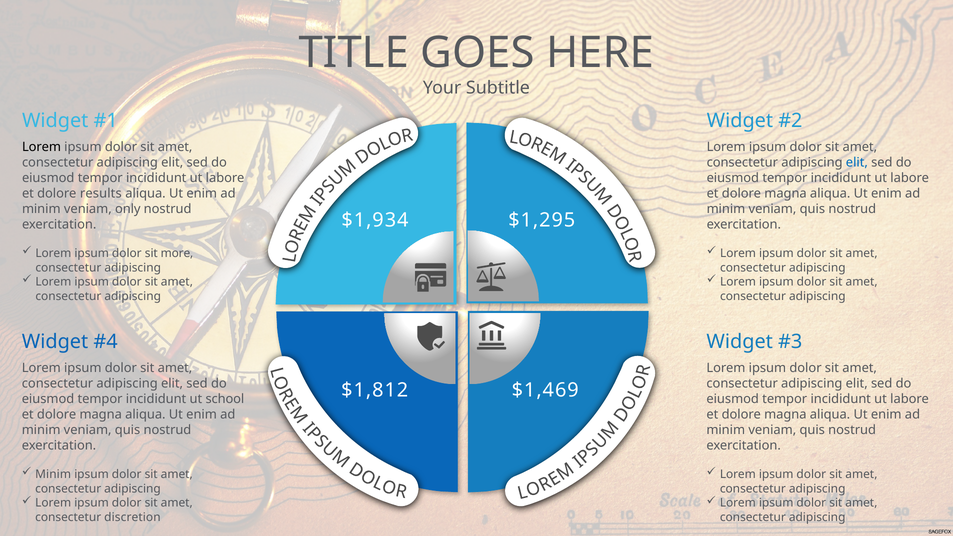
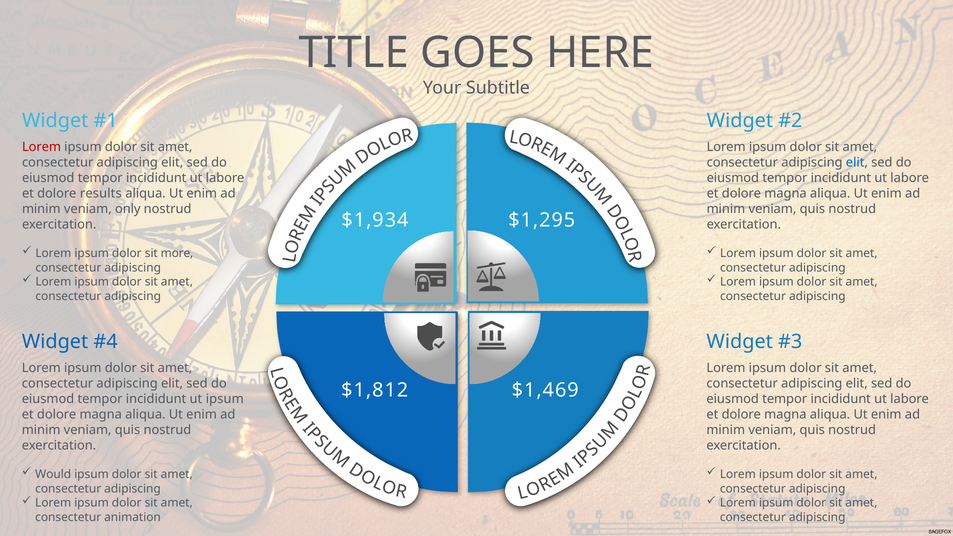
Lorem at (41, 147) colour: black -> red
ut school: school -> ipsum
Minim at (53, 475): Minim -> Would
discretion: discretion -> animation
